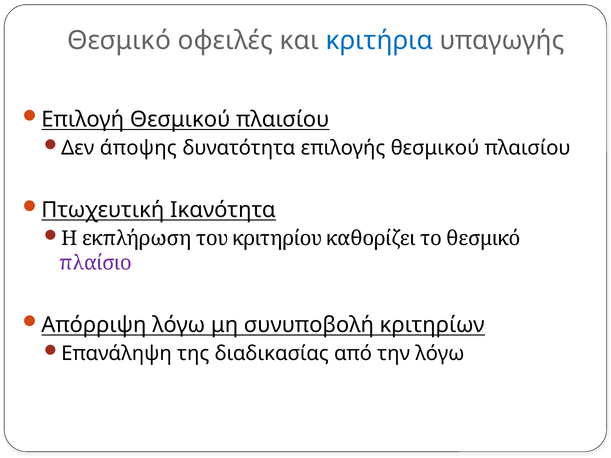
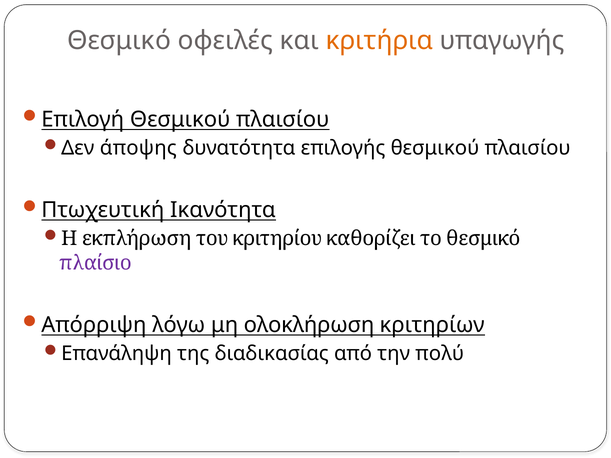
κριτήρια colour: blue -> orange
συνυποβολή: συνυποβολή -> ολοκλήρωση
την λόγω: λόγω -> πολύ
